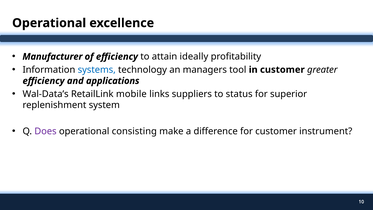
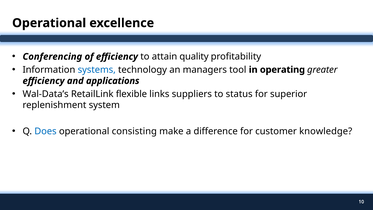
Manufacturer: Manufacturer -> Conferencing
ideally: ideally -> quality
in customer: customer -> operating
mobile: mobile -> flexible
Does colour: purple -> blue
instrument: instrument -> knowledge
